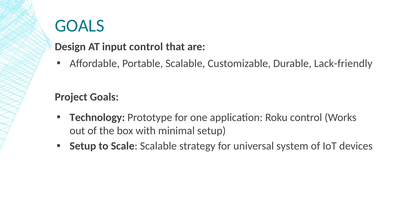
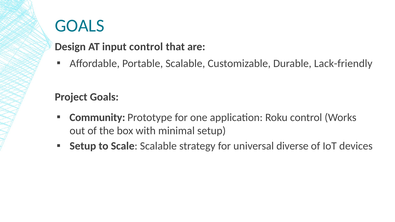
Technology: Technology -> Community
system: system -> diverse
